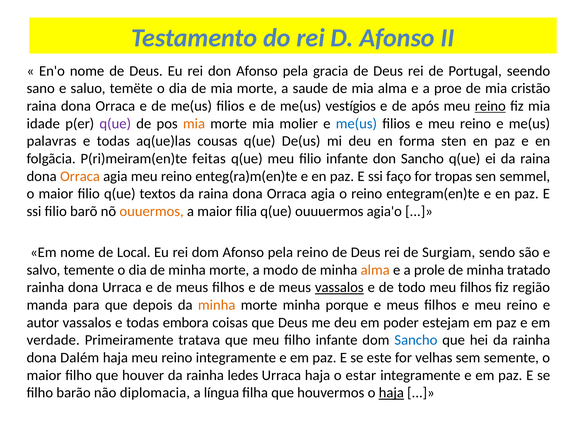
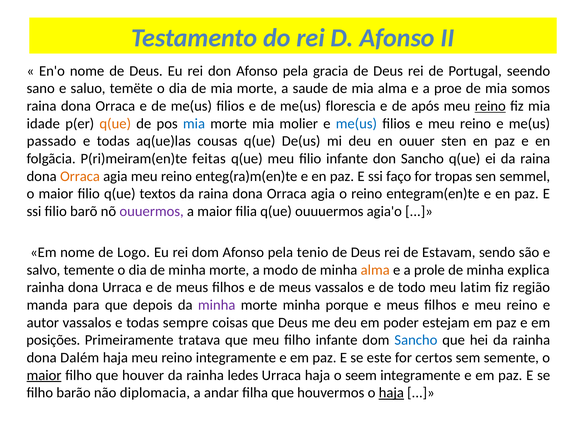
cristão: cristão -> somos
vestígios: vestígios -> florescia
q(ue at (115, 124) colour: purple -> orange
mia at (194, 124) colour: orange -> blue
palavras: palavras -> passado
forma: forma -> ouuer
ouuermos colour: orange -> purple
Local: Local -> Logo
pela reino: reino -> tenio
Surgiam: Surgiam -> Estavam
tratado: tratado -> explica
vassalos at (339, 288) underline: present -> none
meu filhos: filhos -> latim
minha at (217, 305) colour: orange -> purple
embora: embora -> sempre
verdade: verdade -> posições
velhas: velhas -> certos
maior at (44, 376) underline: none -> present
estar: estar -> seem
língua: língua -> andar
